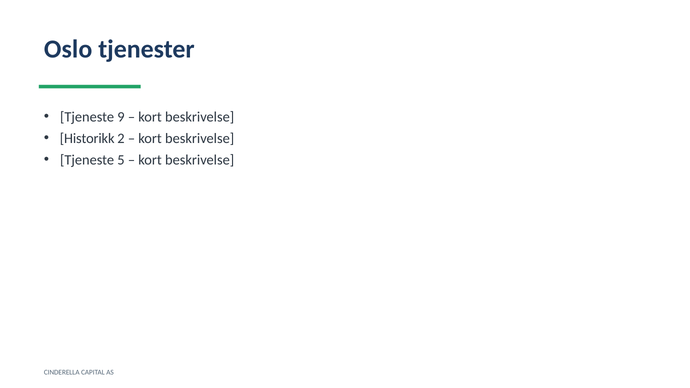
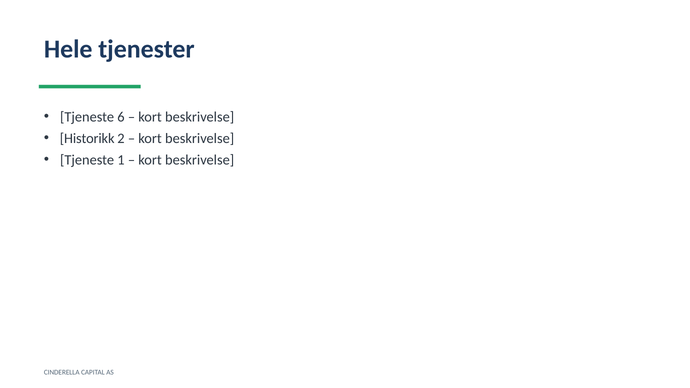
Oslo: Oslo -> Hele
9: 9 -> 6
5: 5 -> 1
